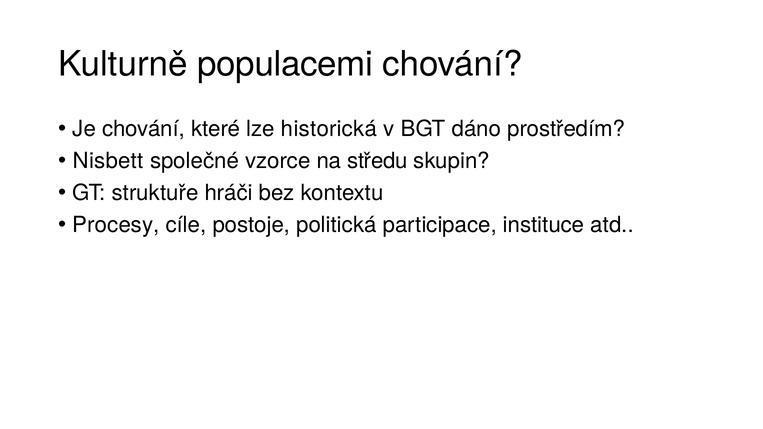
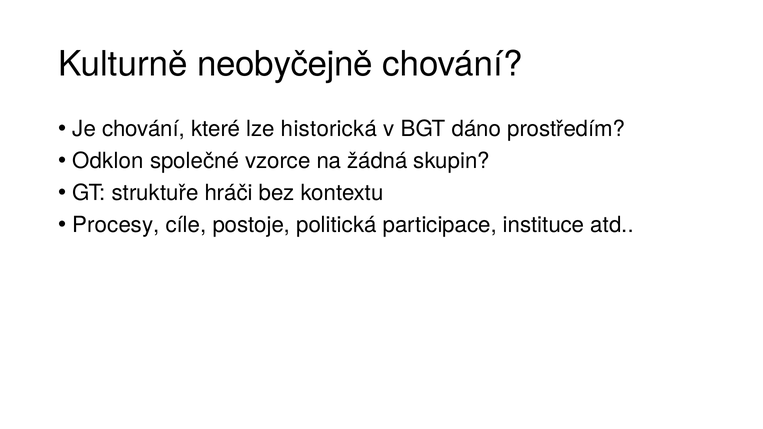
populacemi: populacemi -> neobyčejně
Nisbett: Nisbett -> Odklon
středu: středu -> žádná
